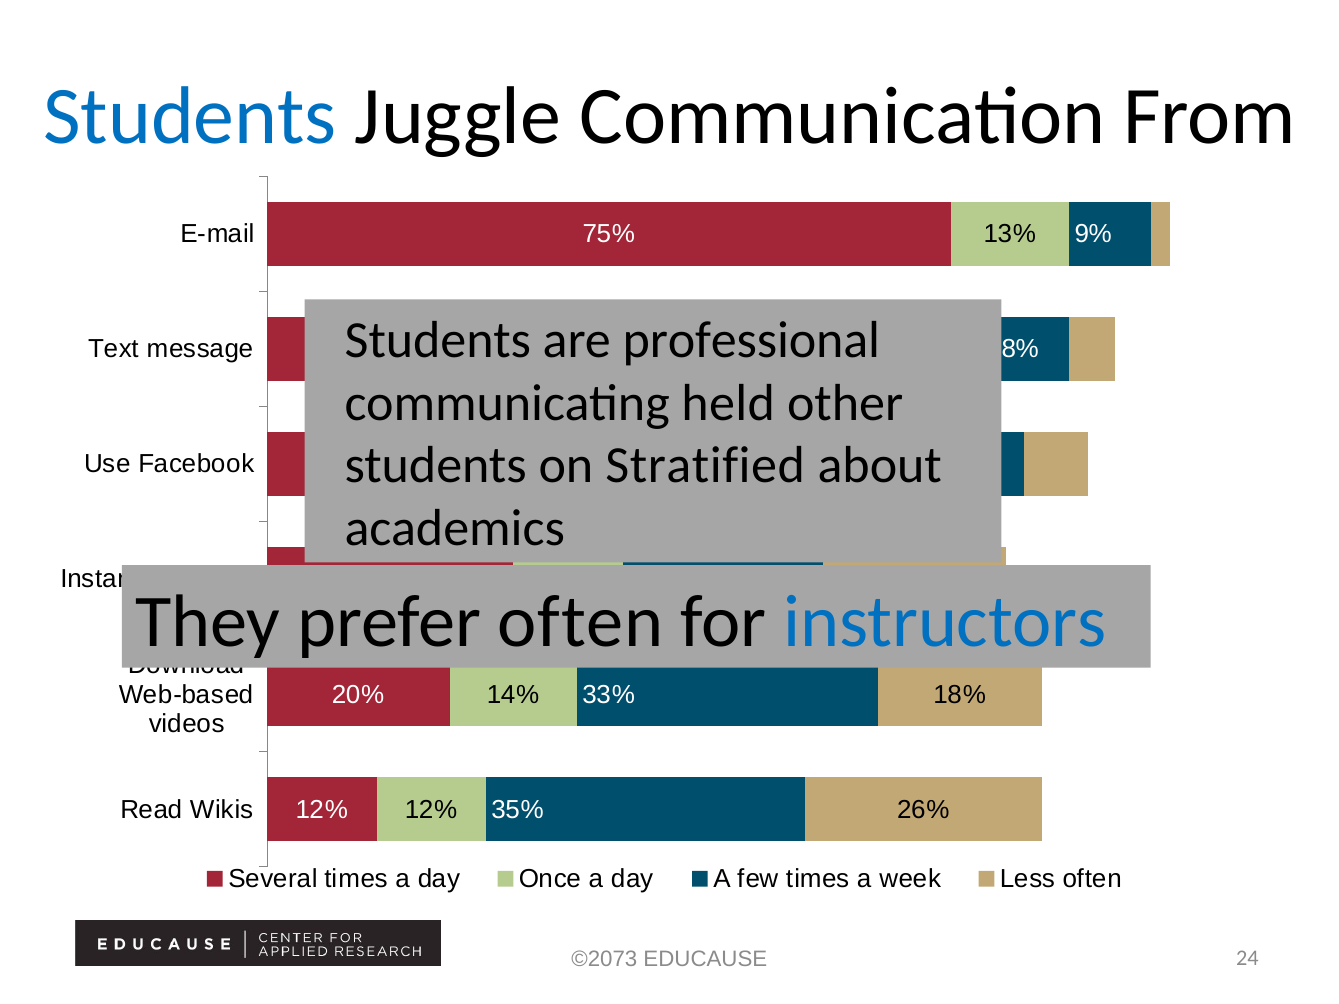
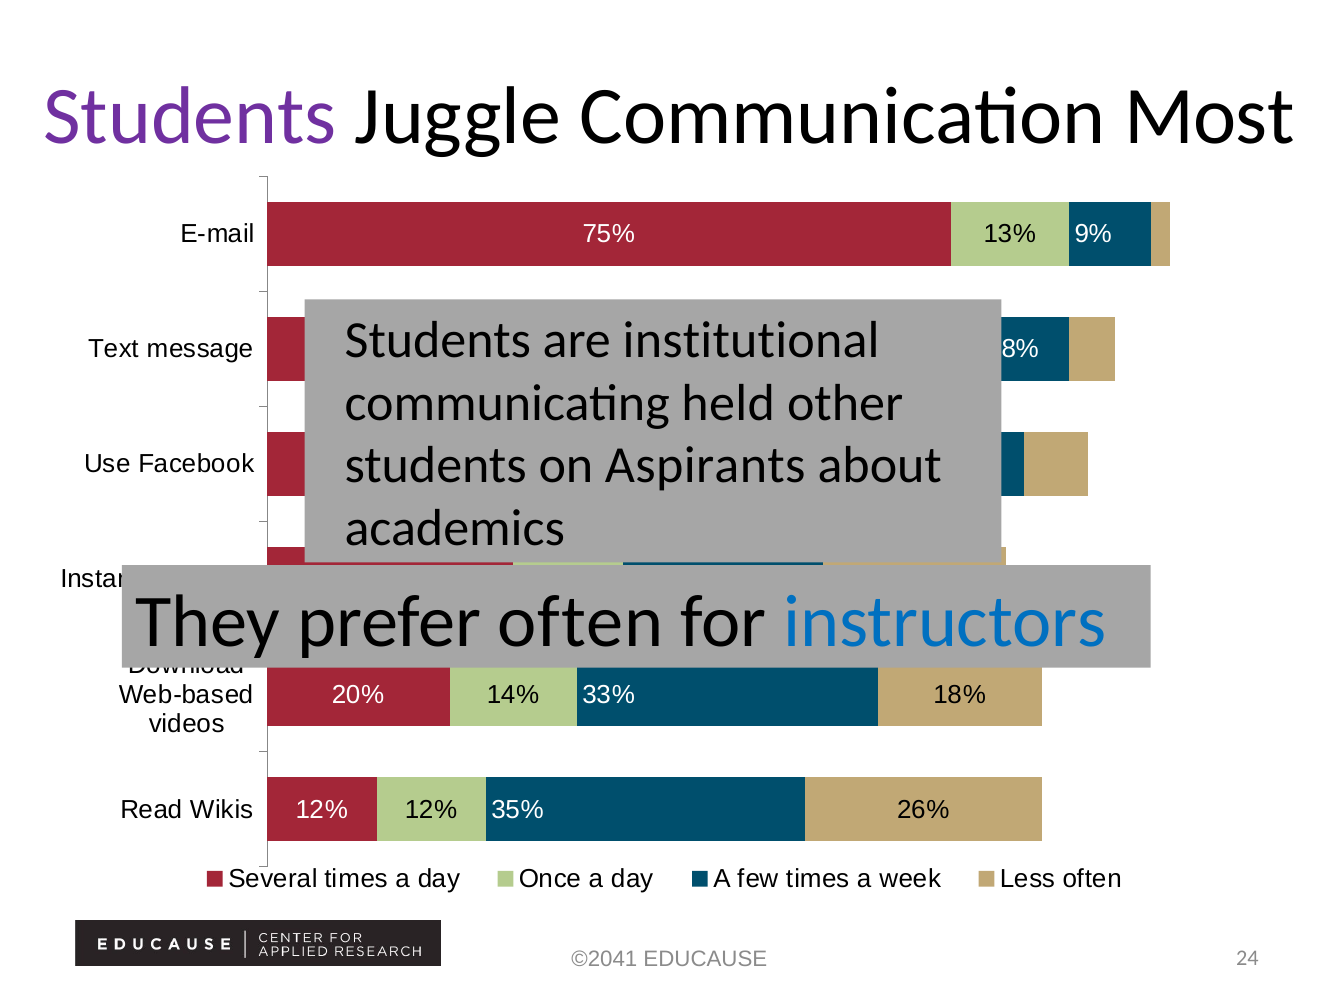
Students at (190, 116) colour: blue -> purple
From: From -> Most
professional: professional -> institutional
Stratified: Stratified -> Aspirants
©2073: ©2073 -> ©2041
